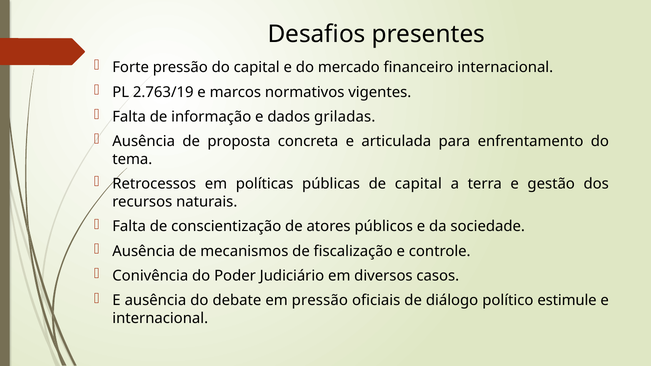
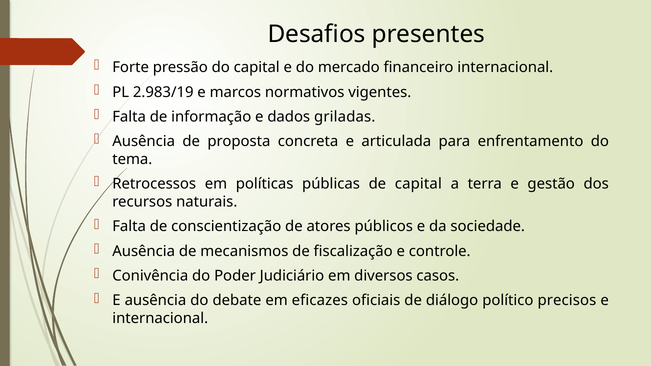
2.763/19: 2.763/19 -> 2.983/19
em pressão: pressão -> eficazes
estimule: estimule -> precisos
